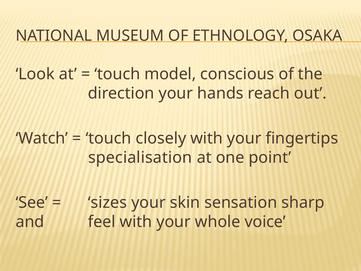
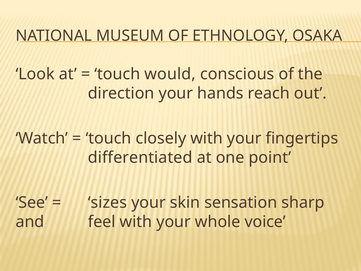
model: model -> would
specialisation: specialisation -> differentiated
